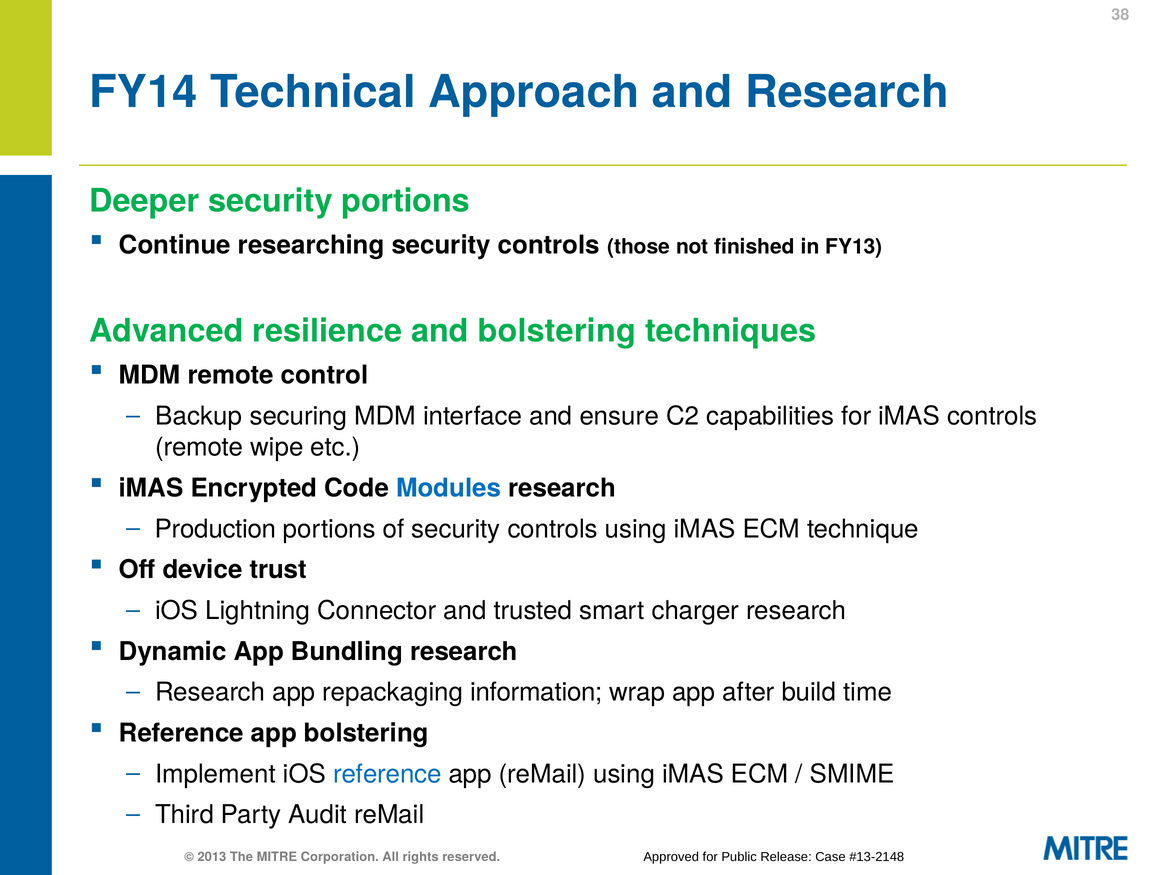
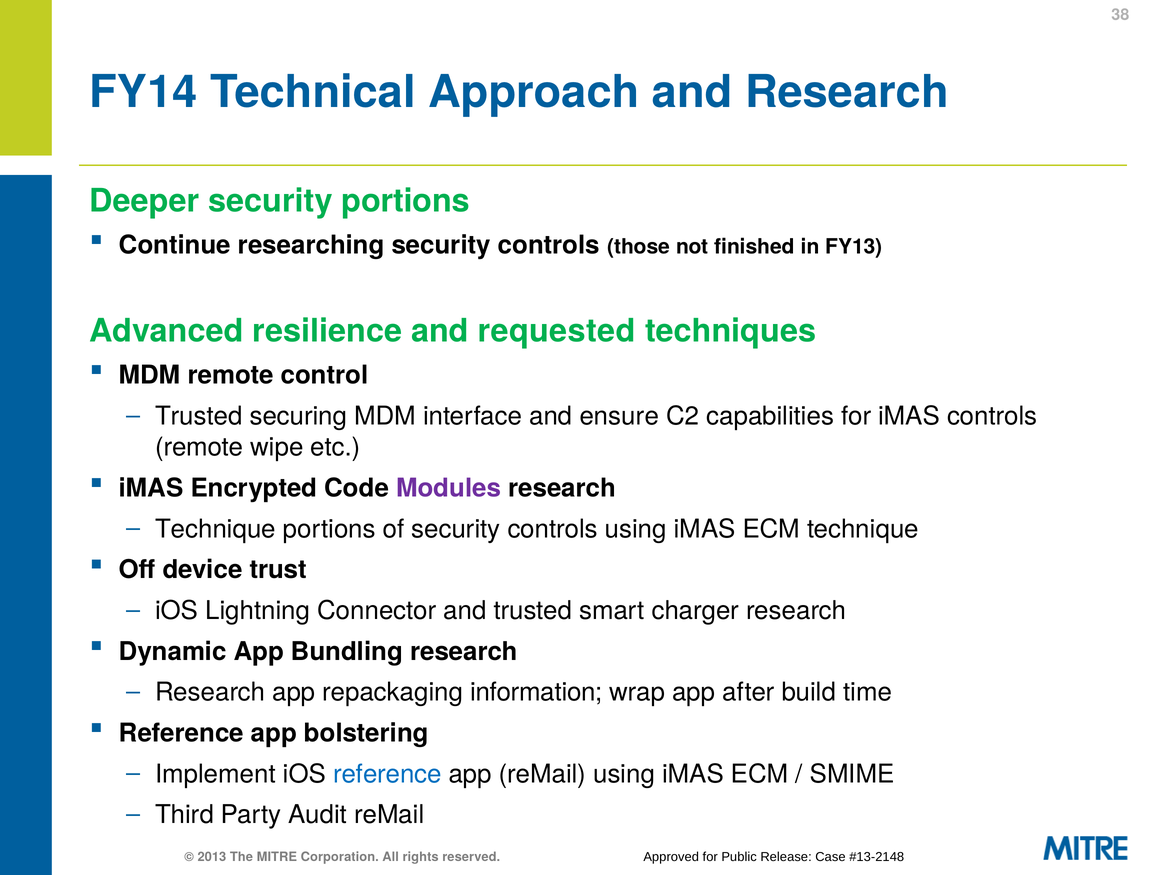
and bolstering: bolstering -> requested
Backup at (199, 416): Backup -> Trusted
Modules colour: blue -> purple
Production at (216, 529): Production -> Technique
